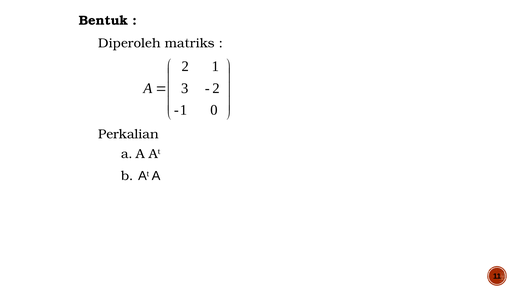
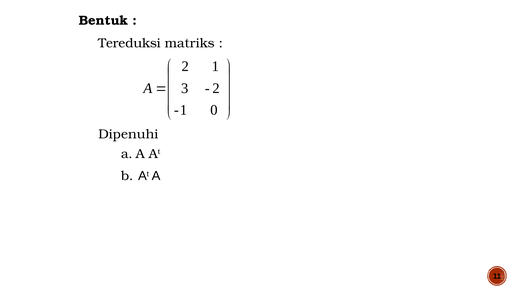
Diperoleh: Diperoleh -> Tereduksi
Perkalian: Perkalian -> Dipenuhi
